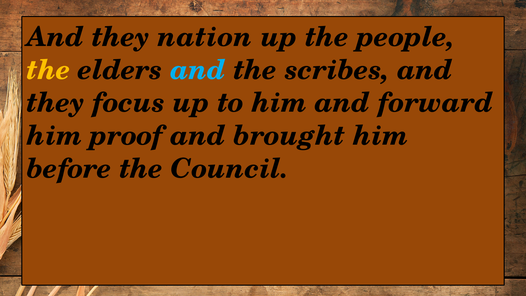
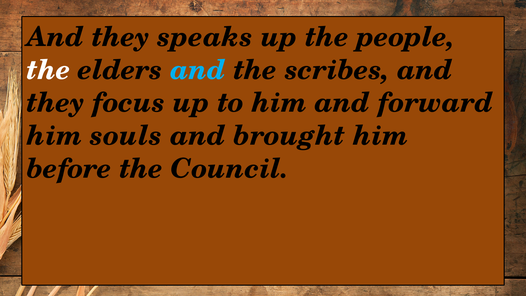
nation: nation -> speaks
the at (48, 70) colour: yellow -> white
proof: proof -> souls
